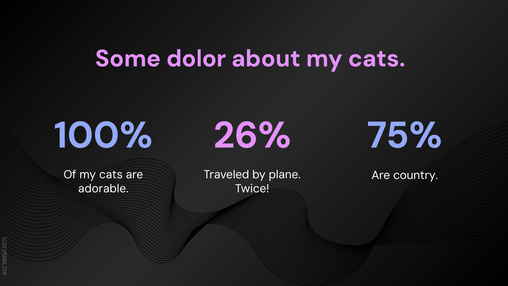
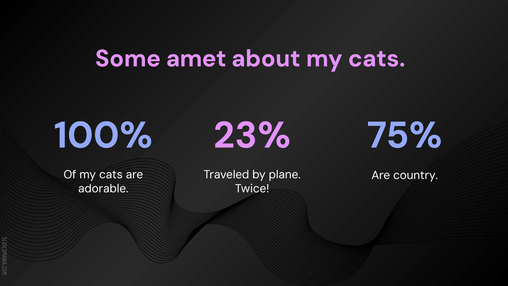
dolor: dolor -> amet
26%: 26% -> 23%
